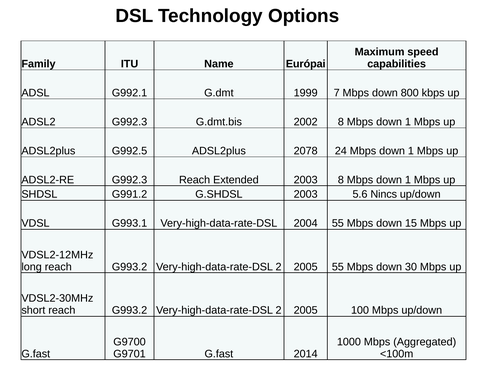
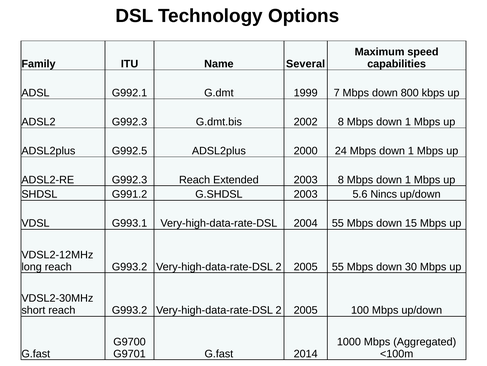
Európai: Európai -> Several
2078: 2078 -> 2000
